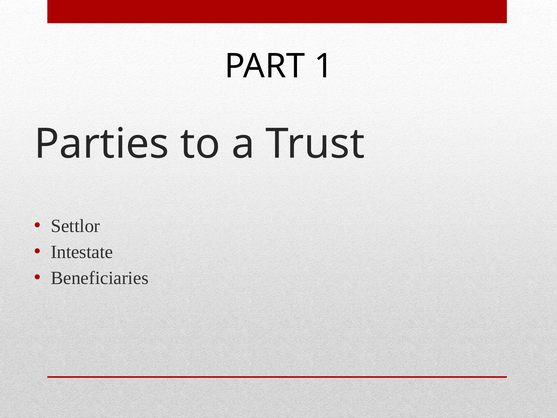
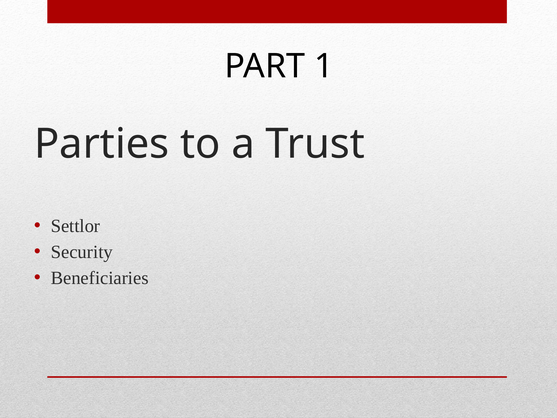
Intestate: Intestate -> Security
